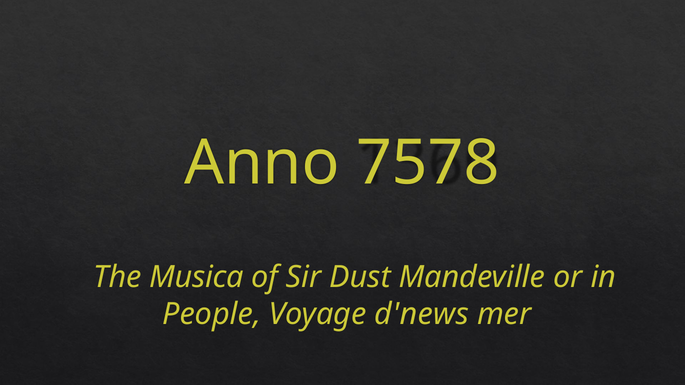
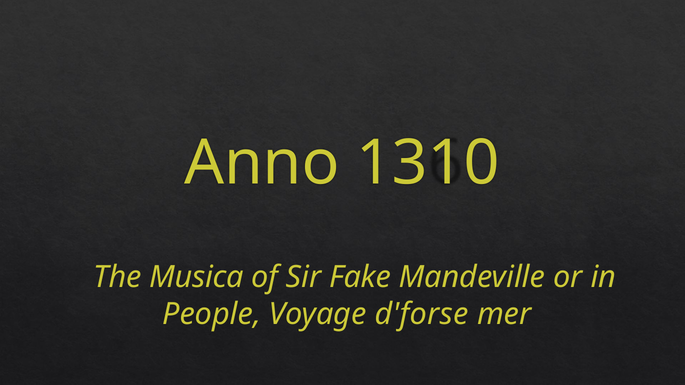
7578: 7578 -> 1310
Dust: Dust -> Fake
d'news: d'news -> d'forse
